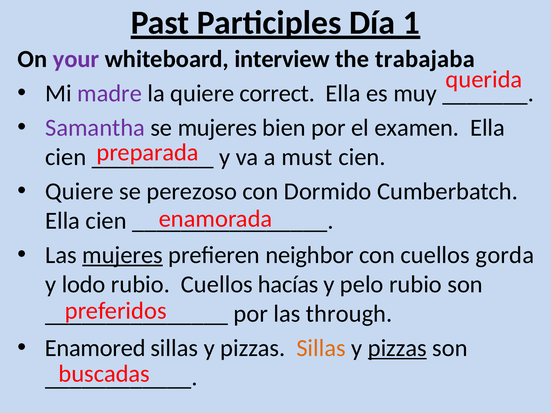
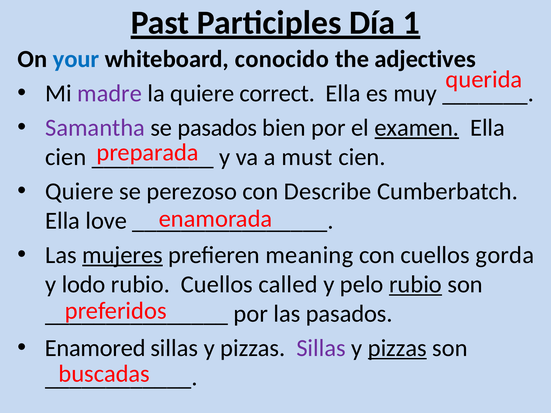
your colour: purple -> blue
interview: interview -> conocido
trabajaba: trabajaba -> adjectives
se mujeres: mujeres -> pasados
examen underline: none -> present
Dormido: Dormido -> Describe
cien at (106, 221): cien -> love
neighbor: neighbor -> meaning
hacías: hacías -> called
rubio at (416, 285) underline: none -> present
las through: through -> pasados
Sillas at (321, 348) colour: orange -> purple
